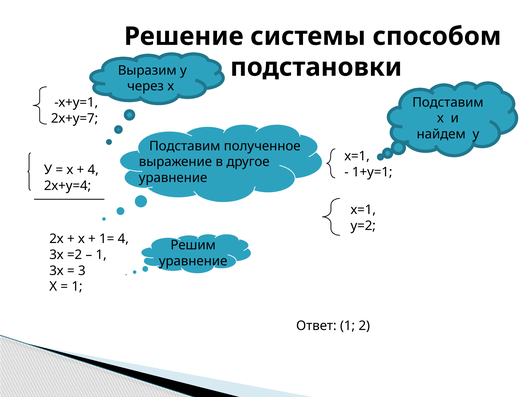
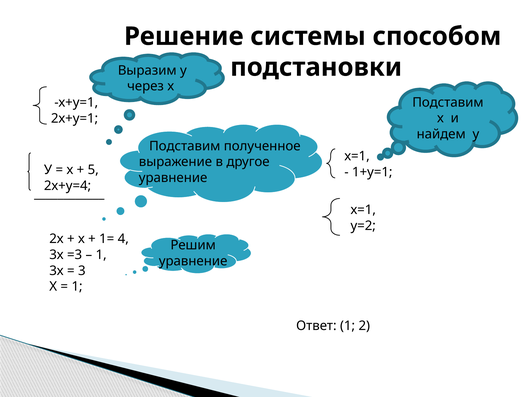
2х+у=7: 2х+у=7 -> 2х+у=1
4 at (93, 170): 4 -> 5
=2: =2 -> =3
